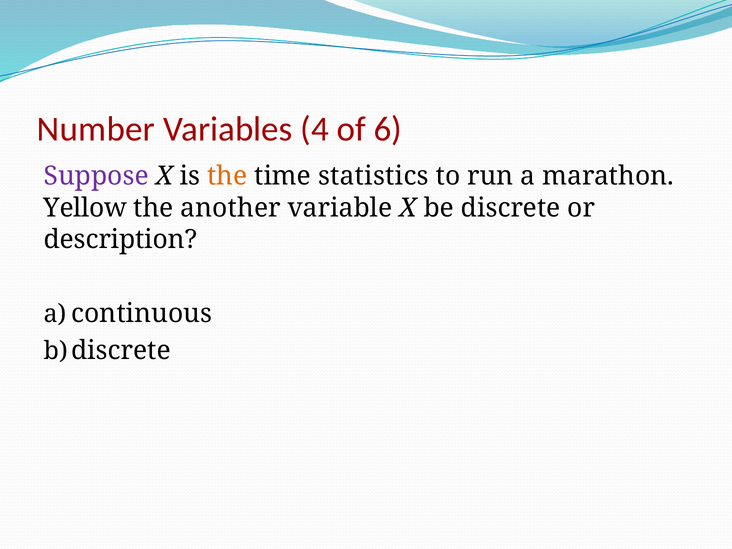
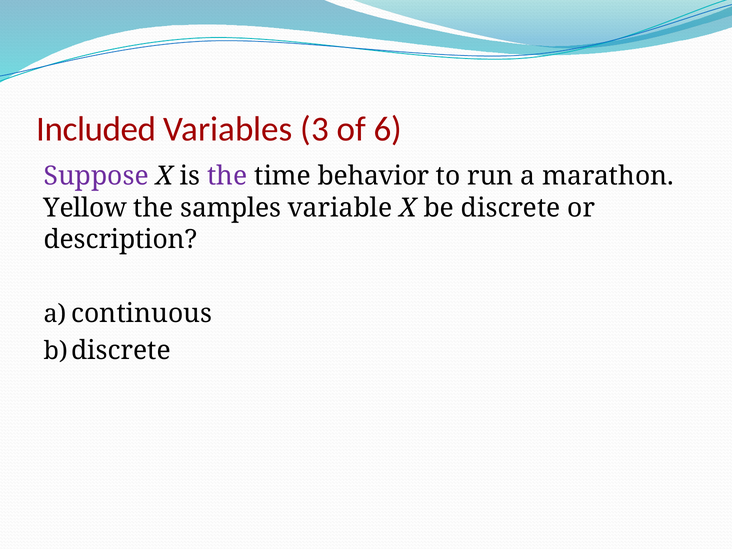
Number: Number -> Included
4: 4 -> 3
the at (227, 176) colour: orange -> purple
statistics: statistics -> behavior
another: another -> samples
